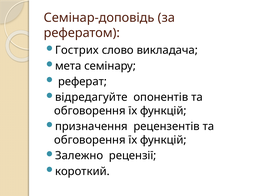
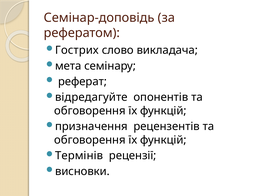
Залежно: Залежно -> Термінів
короткий: короткий -> висновки
